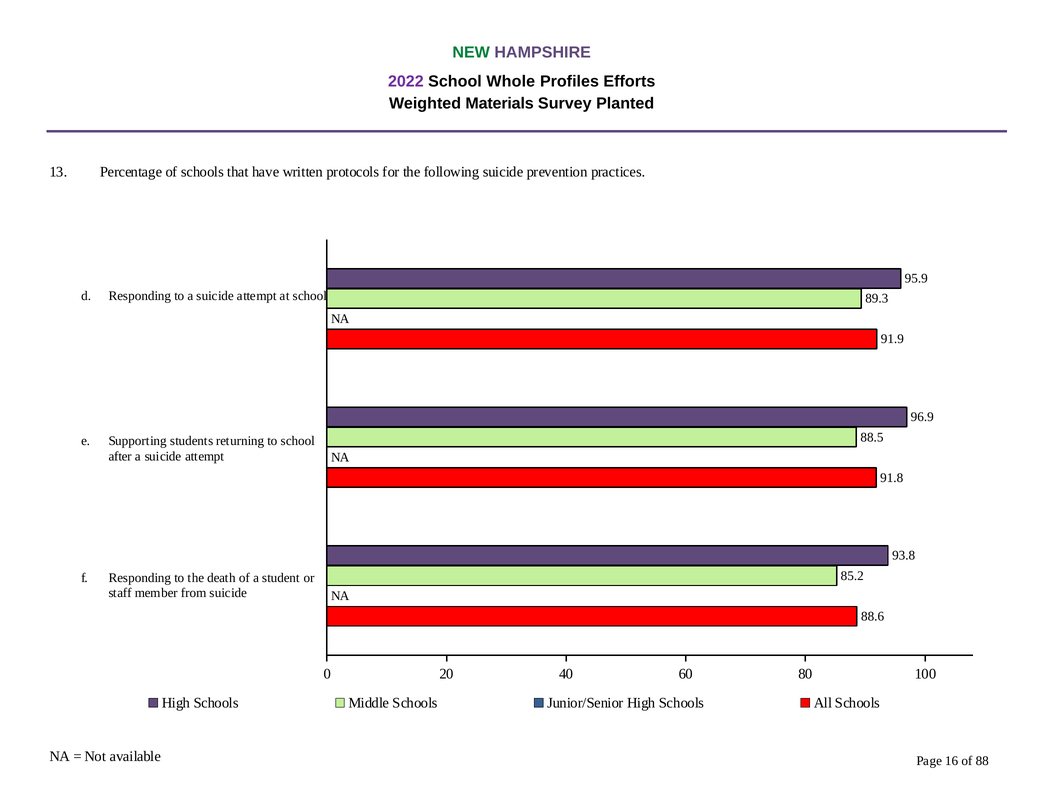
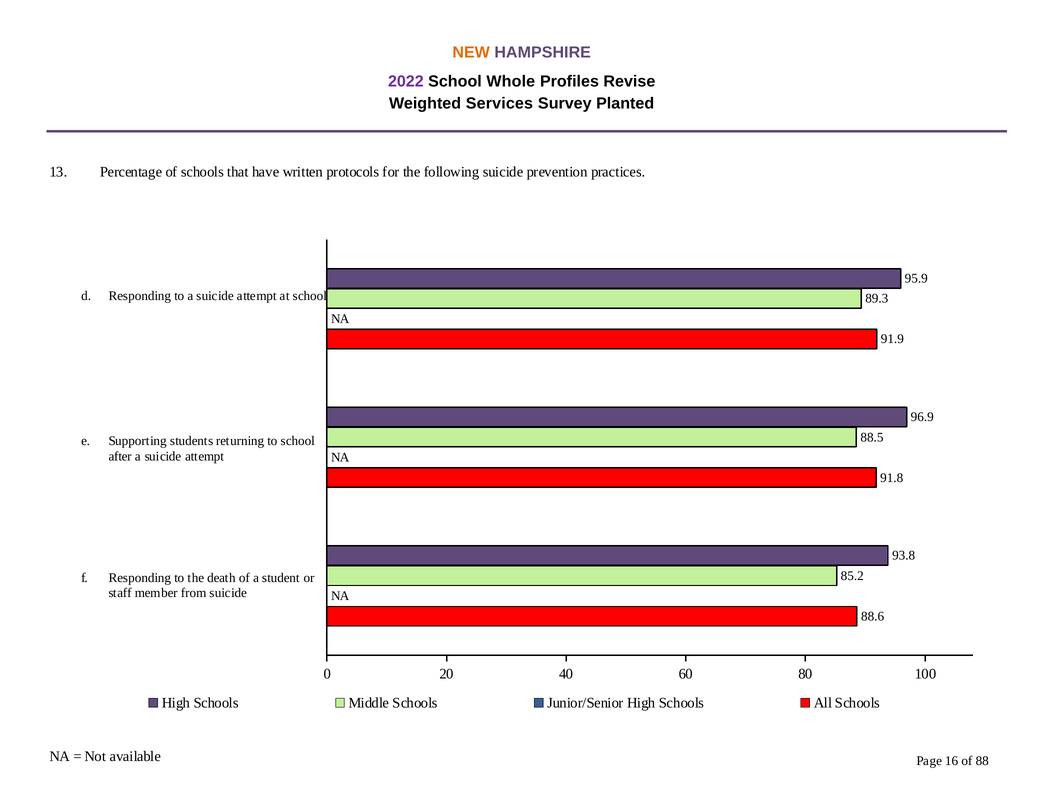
NEW colour: green -> orange
Efforts: Efforts -> Revise
Materials: Materials -> Services
